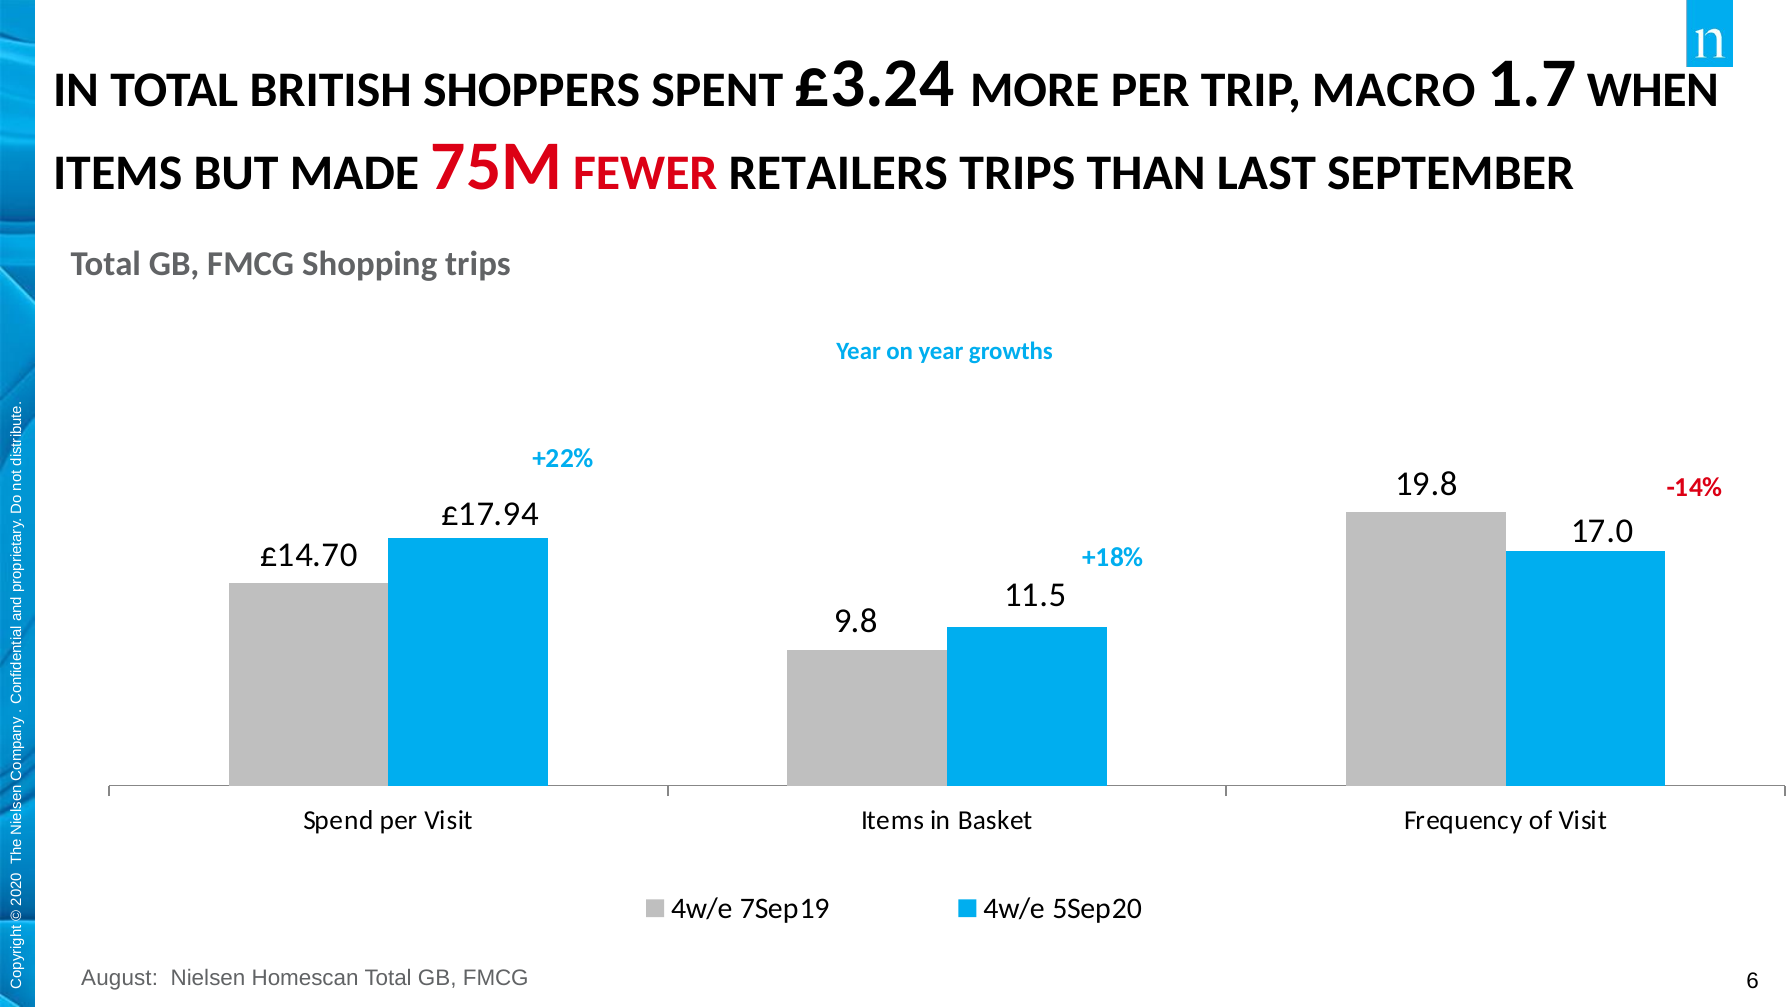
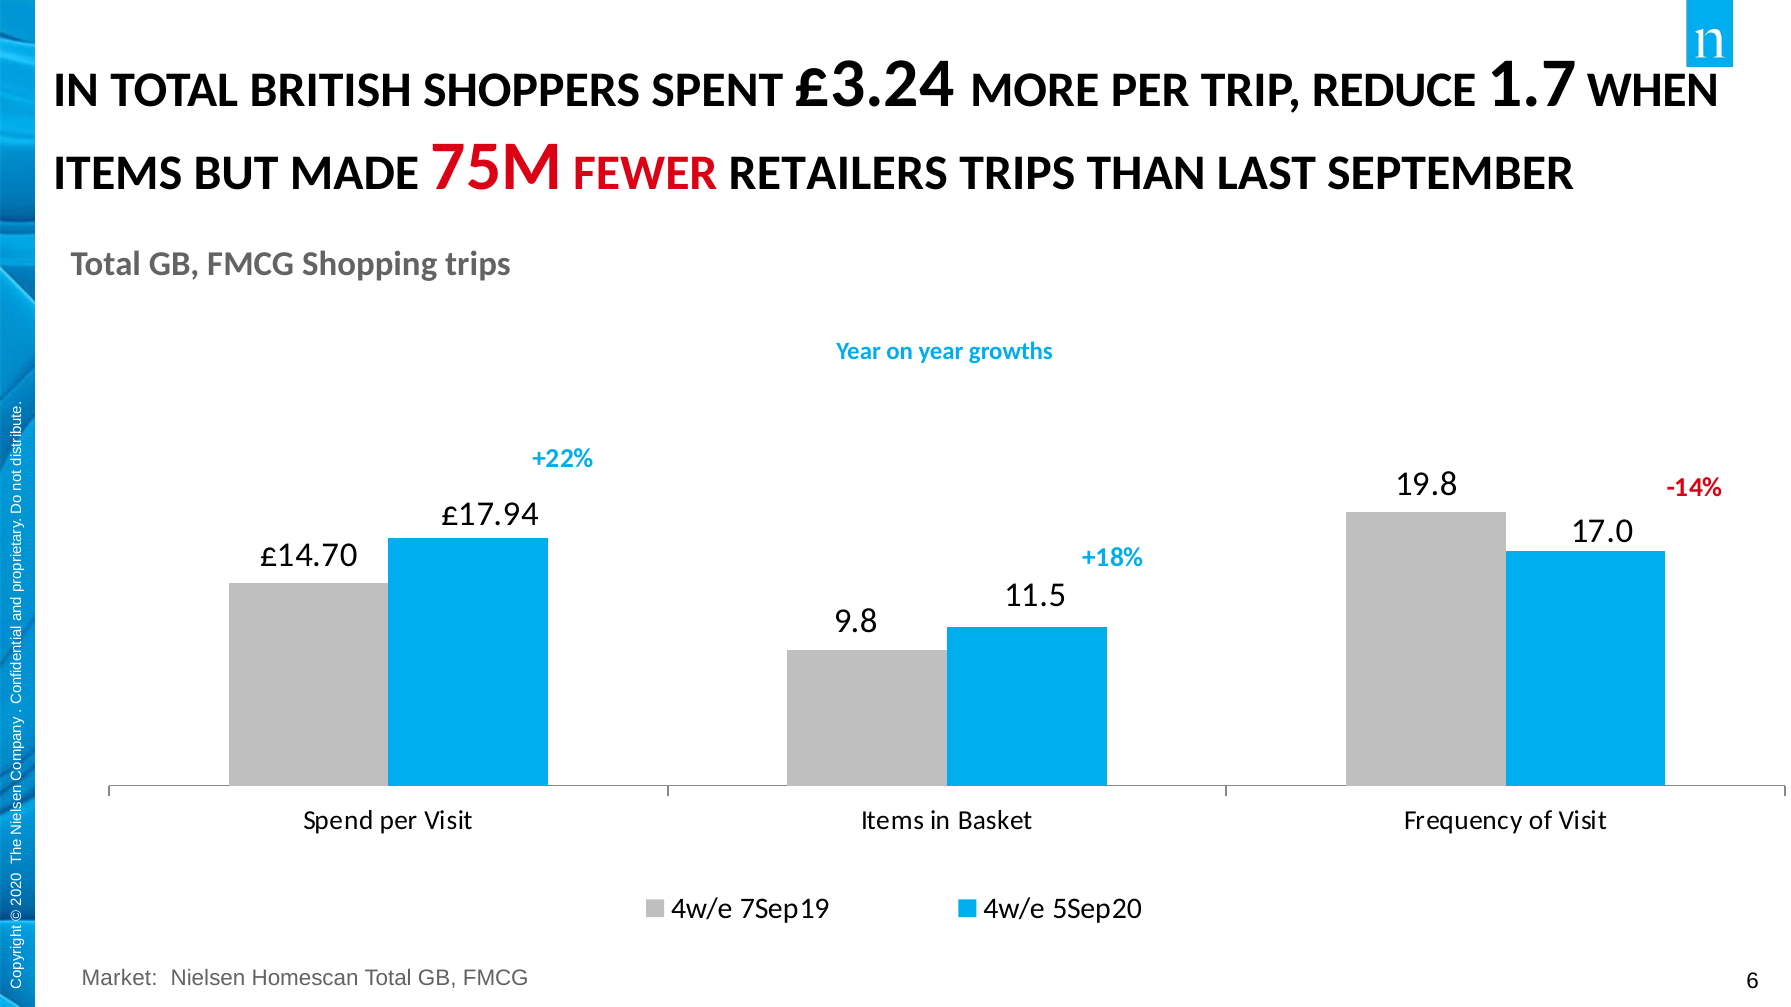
MACRO: MACRO -> REDUCE
August: August -> Market
